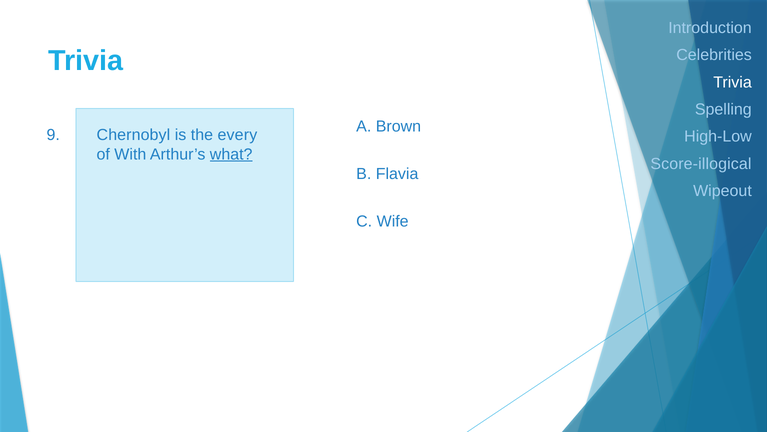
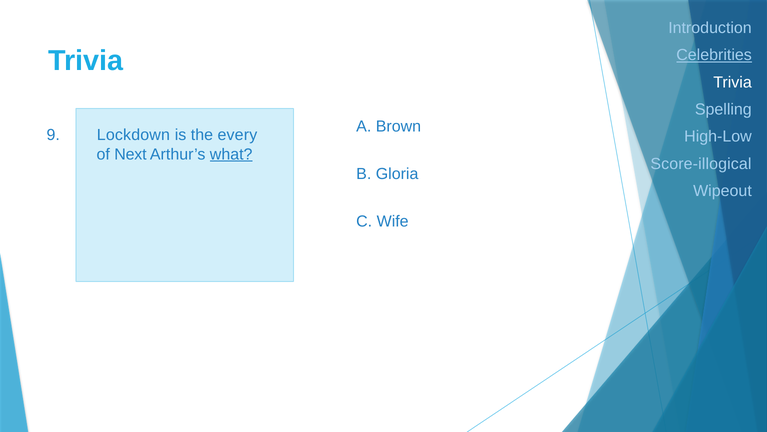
Celebrities underline: none -> present
Chernobyl: Chernobyl -> Lockdown
With: With -> Next
Flavia: Flavia -> Gloria
